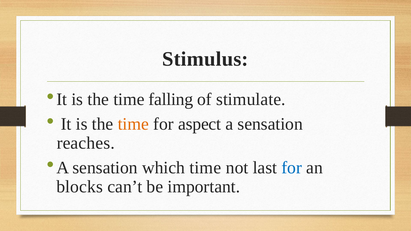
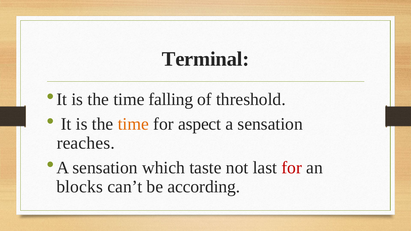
Stimulus: Stimulus -> Terminal
stimulate: stimulate -> threshold
which time: time -> taste
for at (292, 168) colour: blue -> red
important: important -> according
